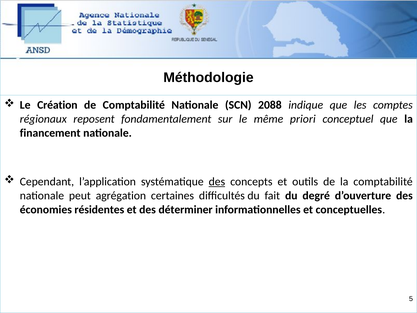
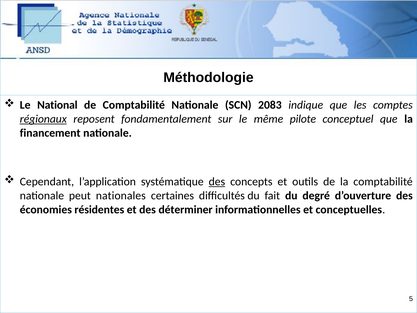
Création: Création -> National
2088: 2088 -> 2083
régionaux underline: none -> present
priori: priori -> pilote
agrégation: agrégation -> nationales
